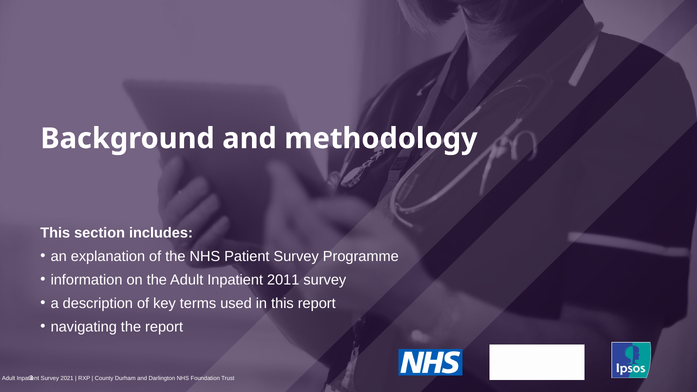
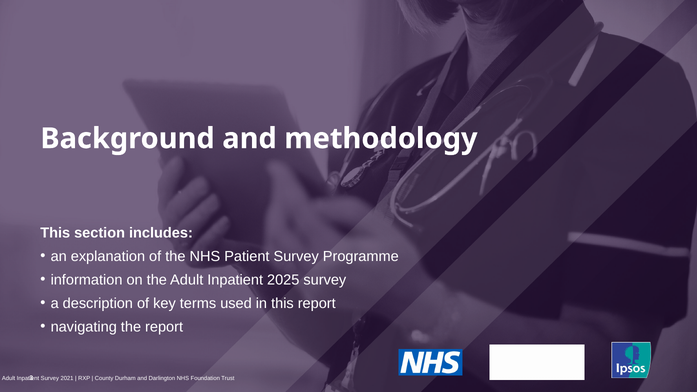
2011: 2011 -> 2025
